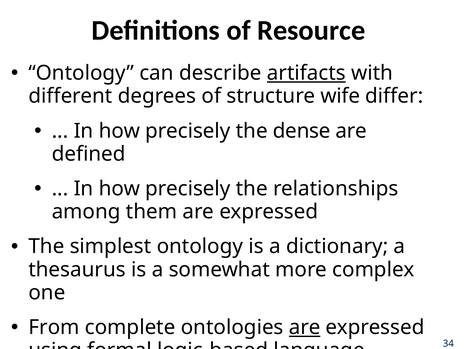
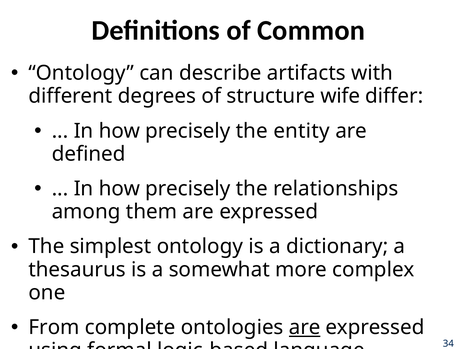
Resource: Resource -> Common
artifacts underline: present -> none
dense: dense -> entity
